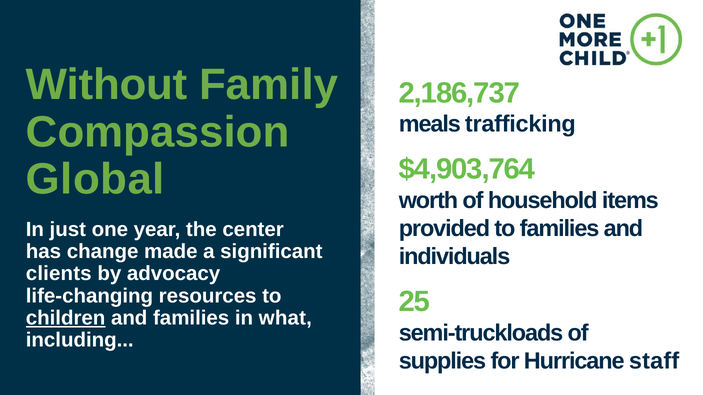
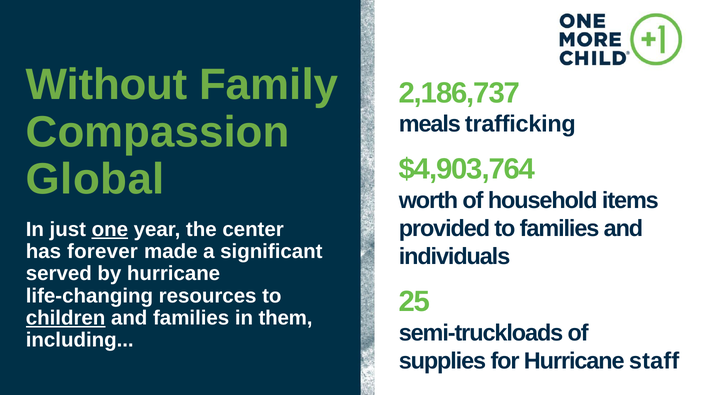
one underline: none -> present
change: change -> forever
clients: clients -> served
by advocacy: advocacy -> hurricane
what: what -> them
